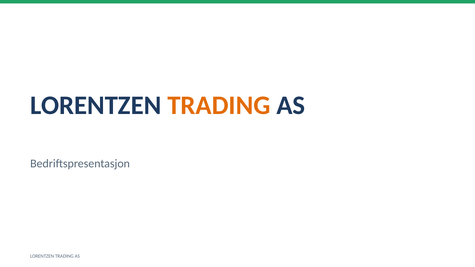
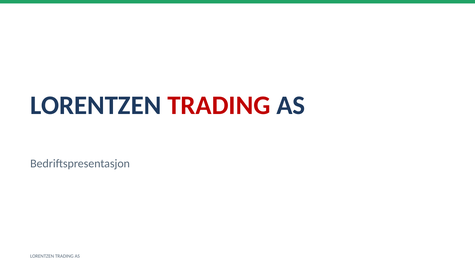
TRADING at (219, 105) colour: orange -> red
